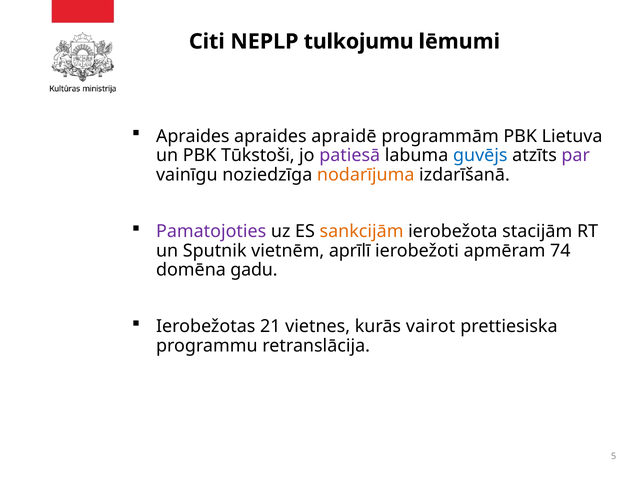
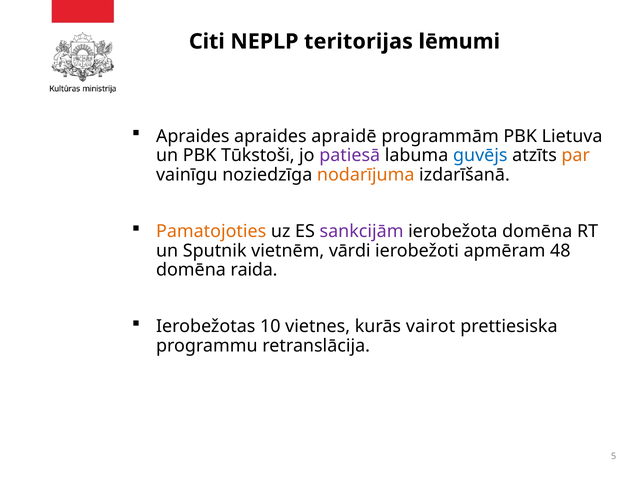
tulkojumu: tulkojumu -> teritorijas
par colour: purple -> orange
Pamatojoties colour: purple -> orange
sankcijām colour: orange -> purple
ierobežota stacijām: stacijām -> domēna
aprīlī: aprīlī -> vārdi
74: 74 -> 48
gadu: gadu -> raida
21: 21 -> 10
